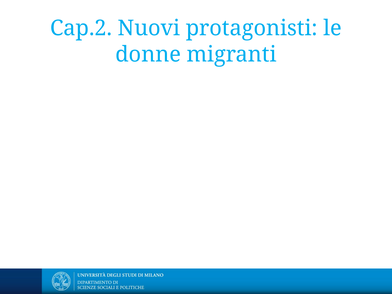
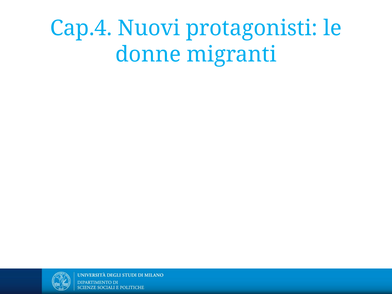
Cap.2: Cap.2 -> Cap.4
